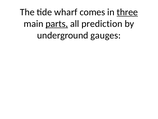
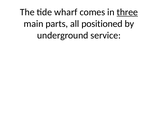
parts underline: present -> none
prediction: prediction -> positioned
gauges: gauges -> service
